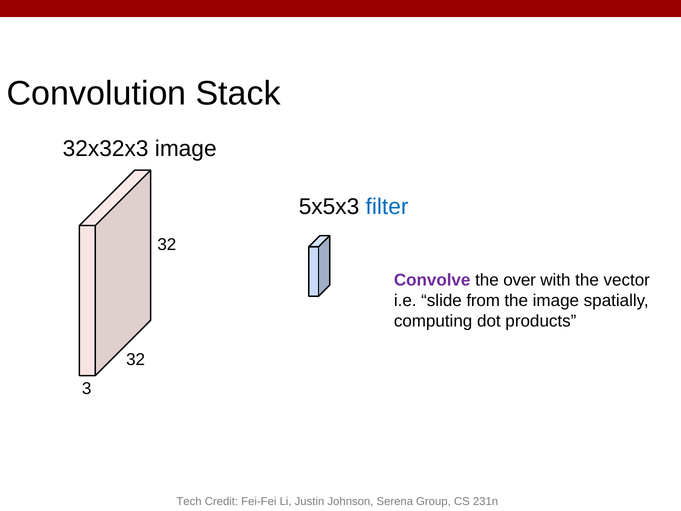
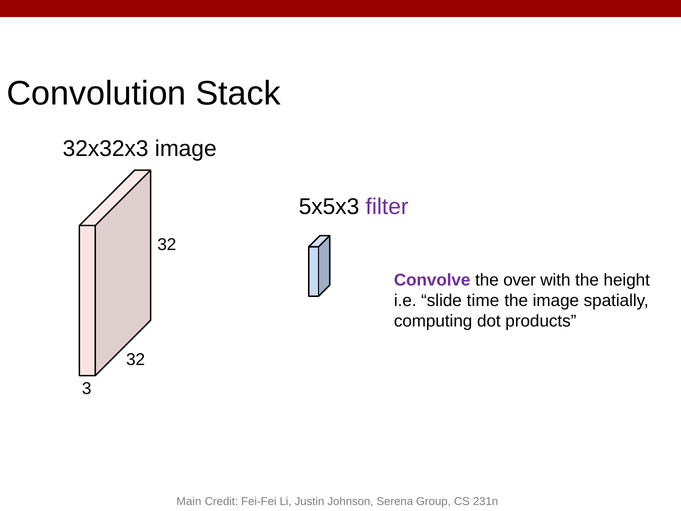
filter colour: blue -> purple
vector: vector -> height
from: from -> time
Tech: Tech -> Main
